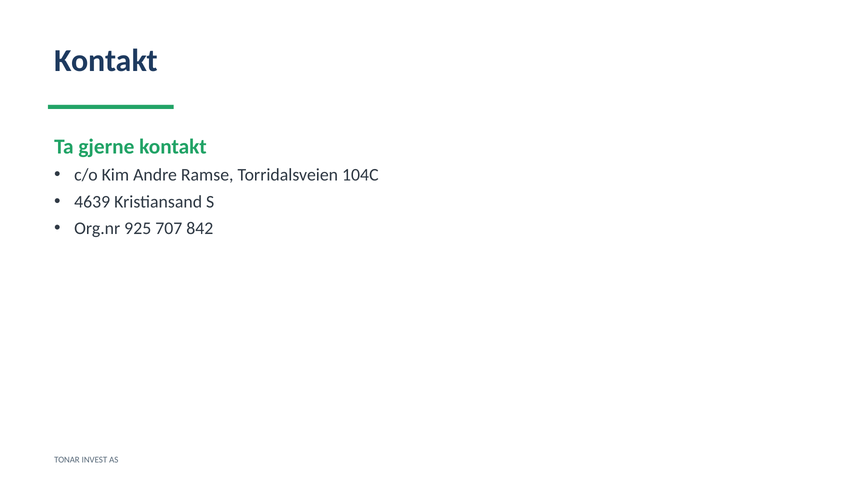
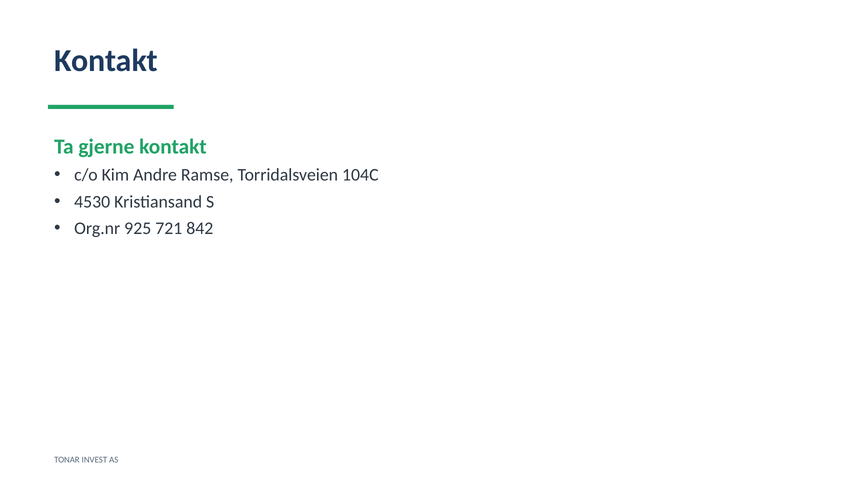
4639: 4639 -> 4530
707: 707 -> 721
